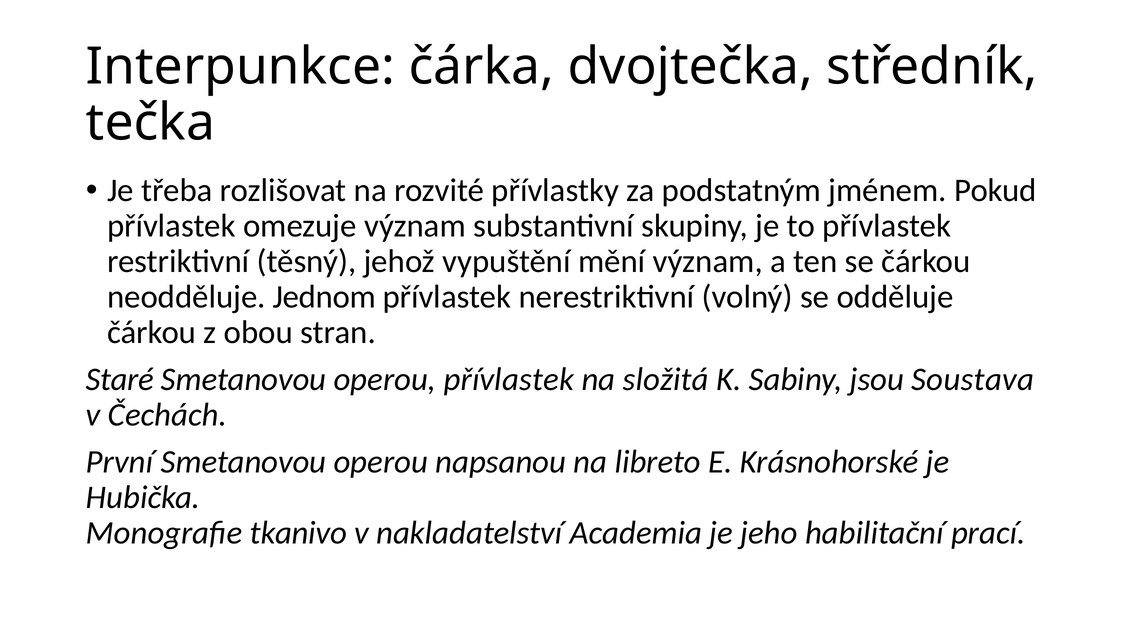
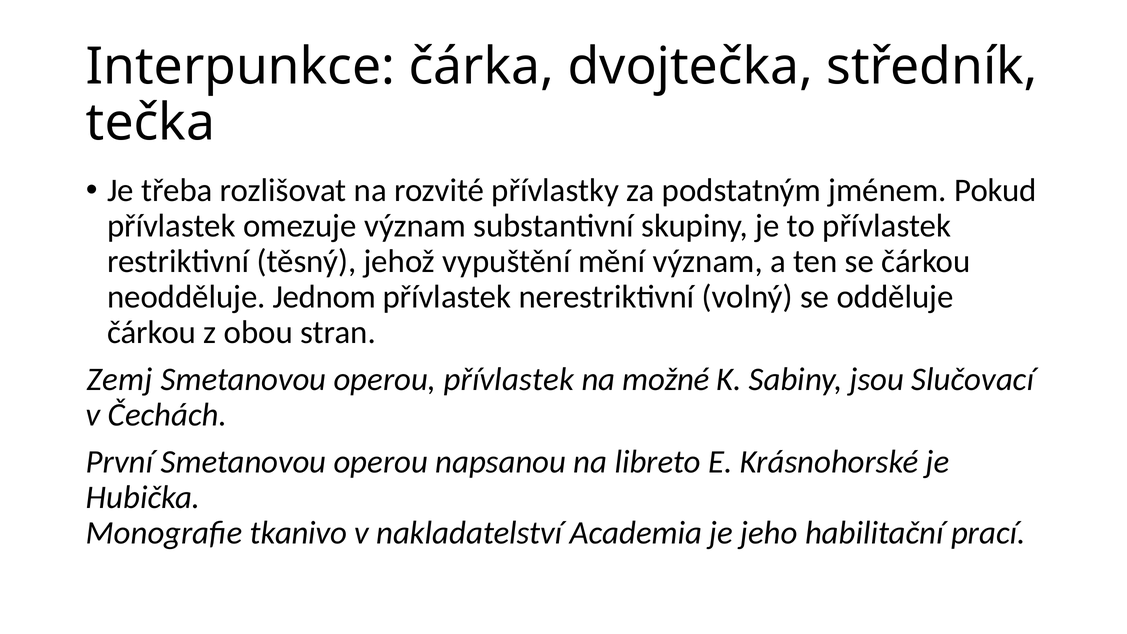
Staré: Staré -> Zemj
složitá: složitá -> možné
Soustava: Soustava -> Slučovací
